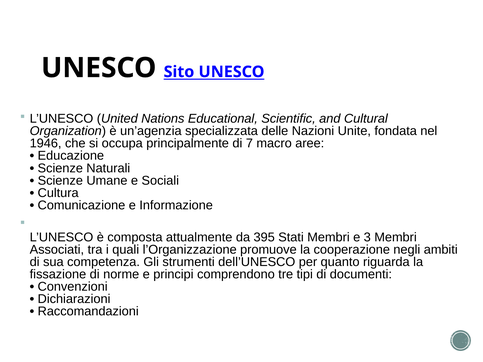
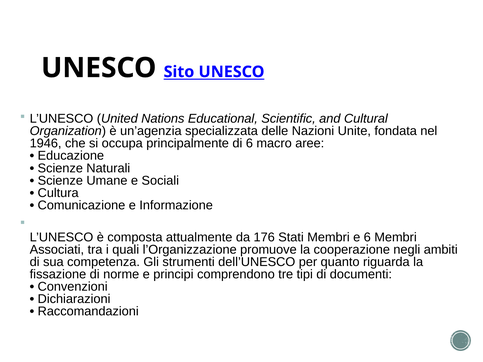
di 7: 7 -> 6
395: 395 -> 176
e 3: 3 -> 6
